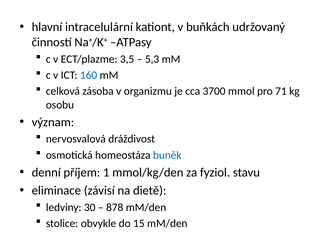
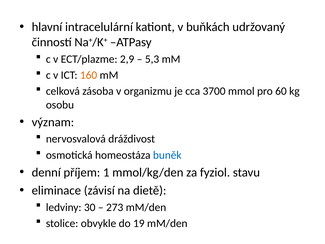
3,5: 3,5 -> 2,9
160 colour: blue -> orange
71: 71 -> 60
878: 878 -> 273
15: 15 -> 19
